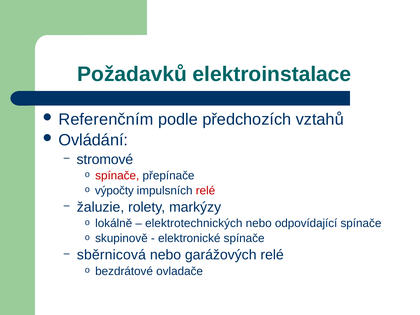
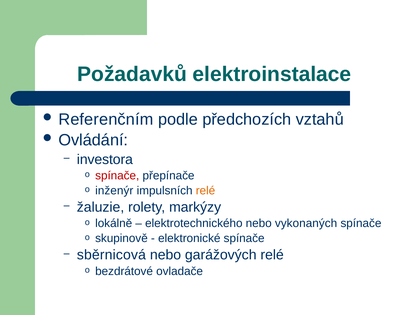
stromové: stromové -> investora
výpočty: výpočty -> inženýr
relé at (205, 191) colour: red -> orange
elektrotechnických: elektrotechnických -> elektrotechnického
odpovídající: odpovídající -> vykonaných
